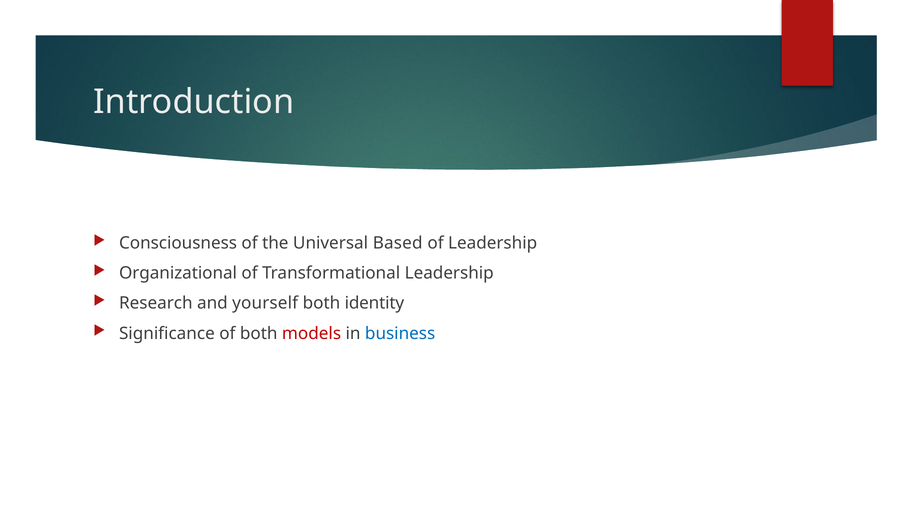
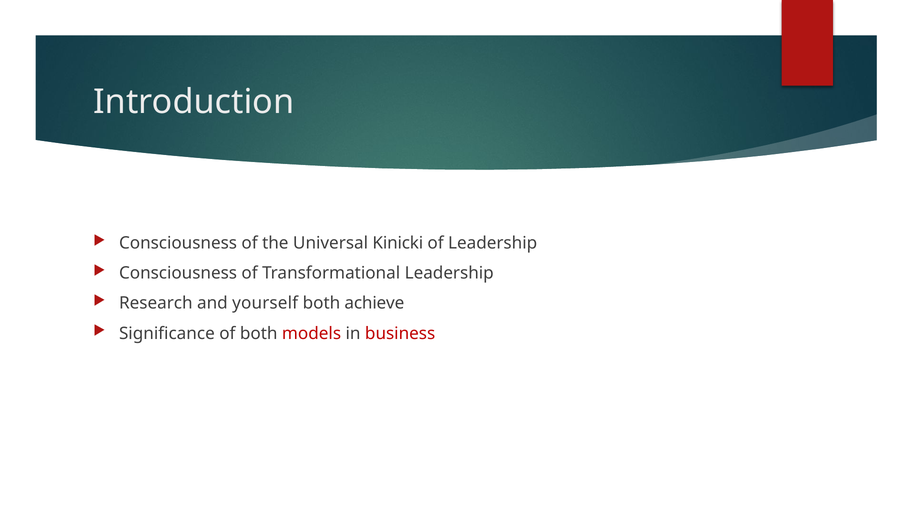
Based: Based -> Kinicki
Organizational at (178, 273): Organizational -> Consciousness
identity: identity -> achieve
business colour: blue -> red
